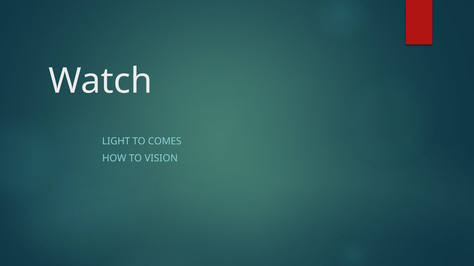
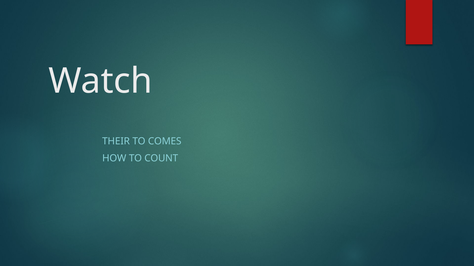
LIGHT: LIGHT -> THEIR
VISION: VISION -> COUNT
